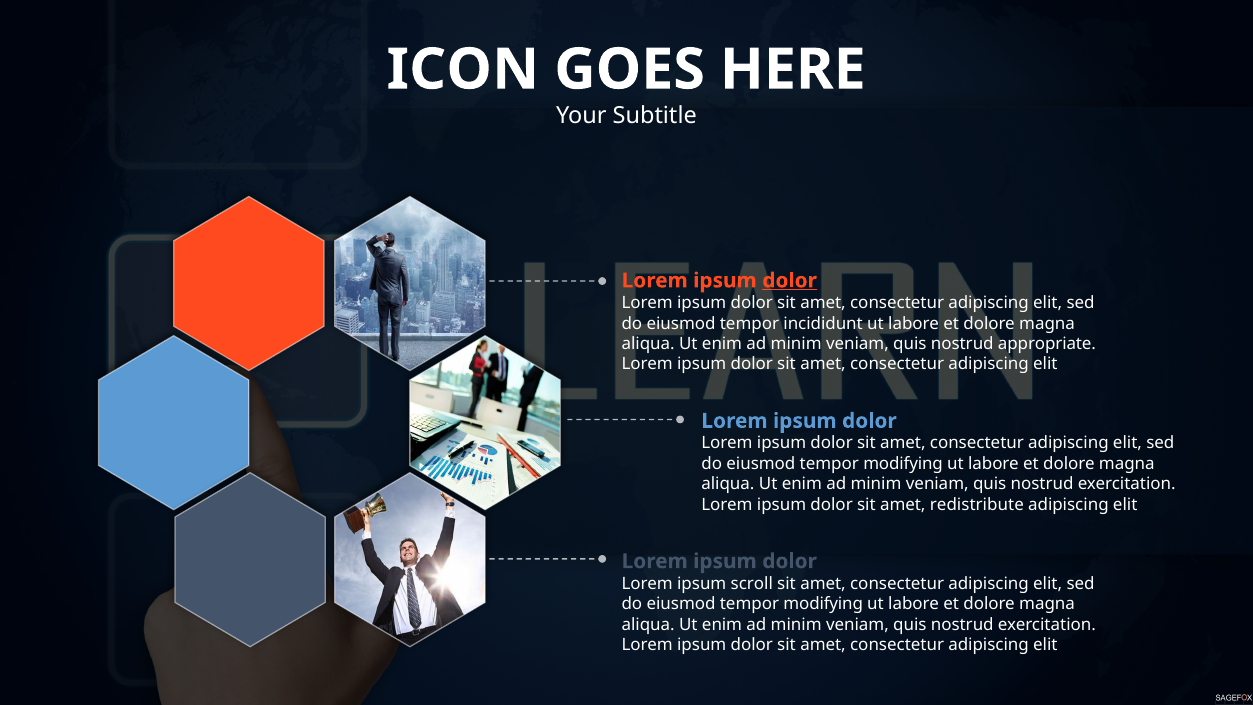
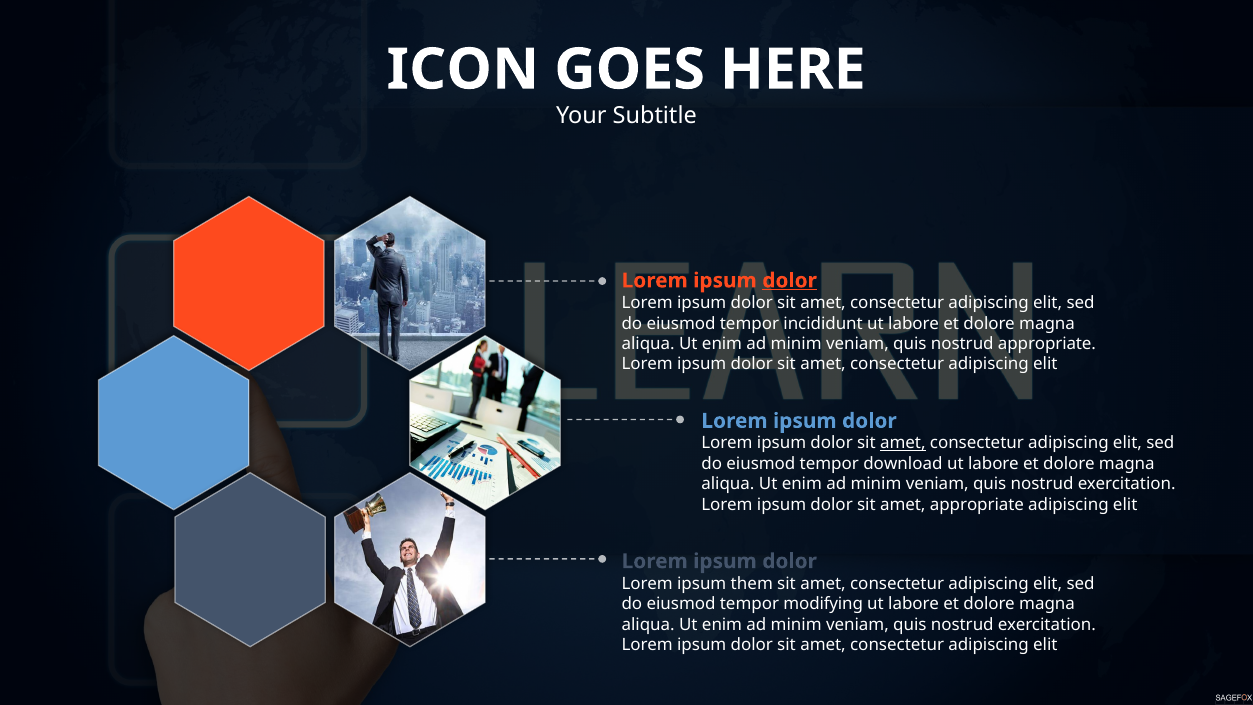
amet at (903, 443) underline: none -> present
modifying at (903, 464): modifying -> download
amet redistribute: redistribute -> appropriate
scroll: scroll -> them
